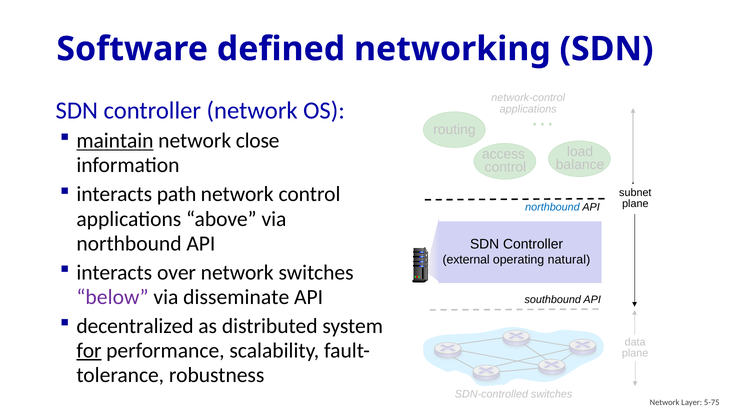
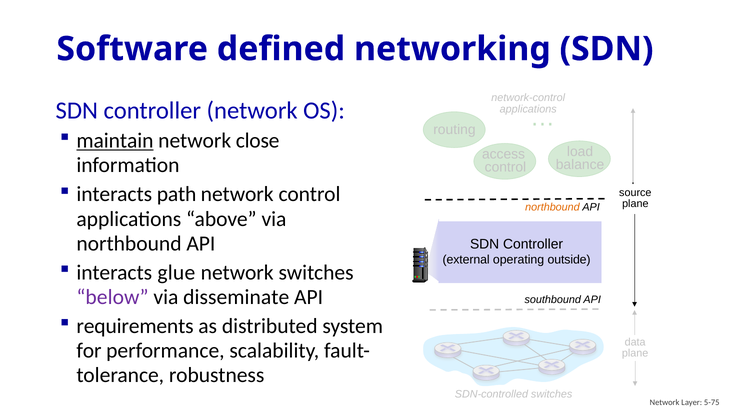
subnet: subnet -> source
northbound at (552, 207) colour: blue -> orange
natural: natural -> outside
over: over -> glue
decentralized: decentralized -> requirements
for underline: present -> none
